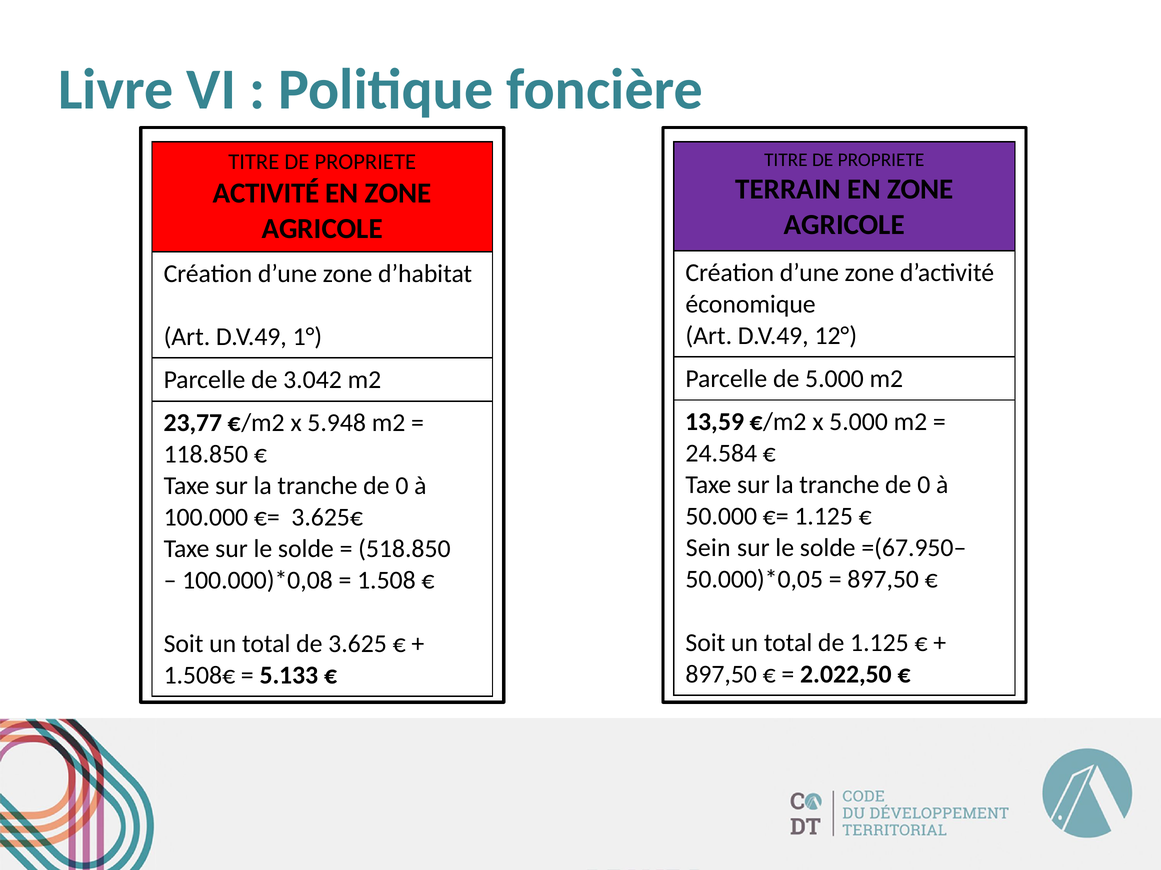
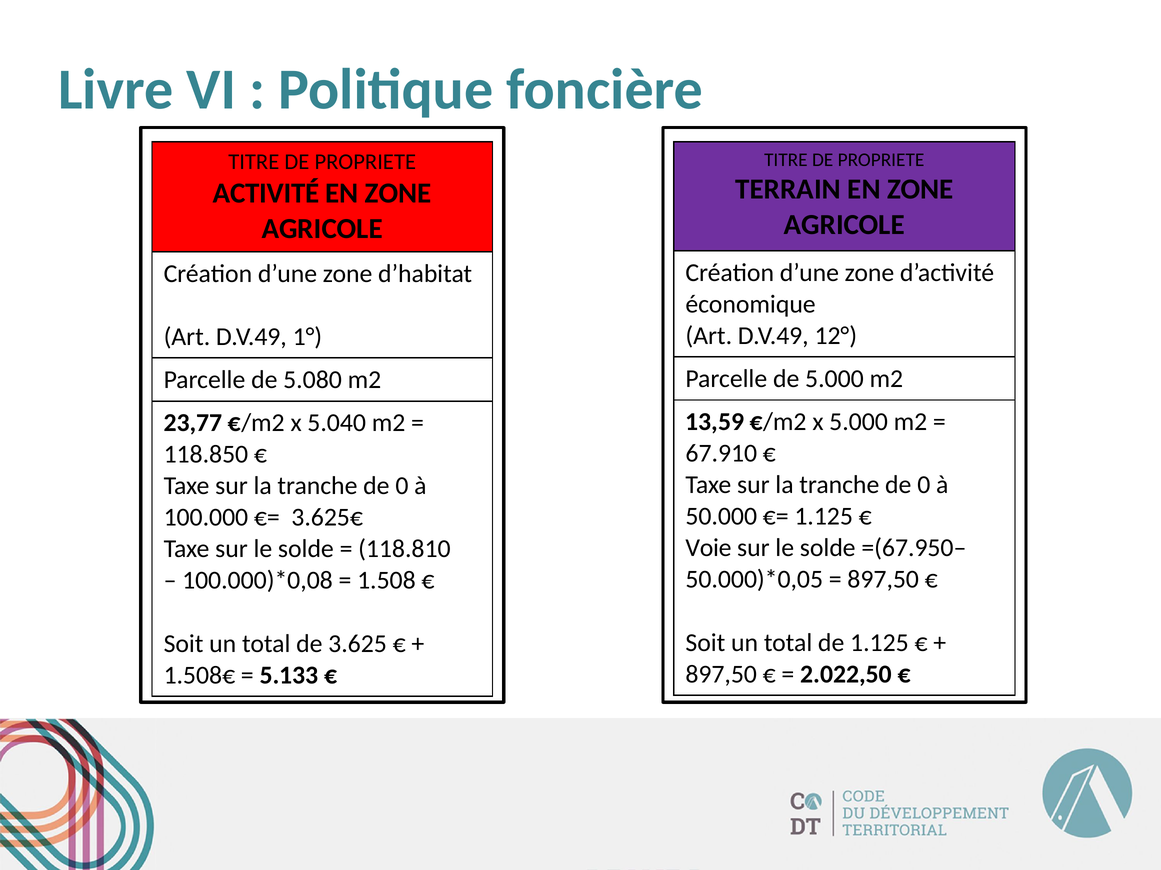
3.042: 3.042 -> 5.080
5.948: 5.948 -> 5.040
24.584: 24.584 -> 67.910
Sein: Sein -> Voie
518.850: 518.850 -> 118.810
